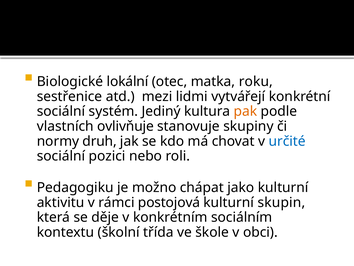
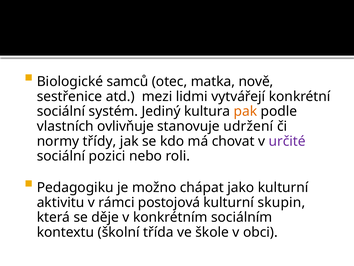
lokální: lokální -> samců
roku: roku -> nově
skupiny: skupiny -> udržení
druh: druh -> třídy
určité colour: blue -> purple
